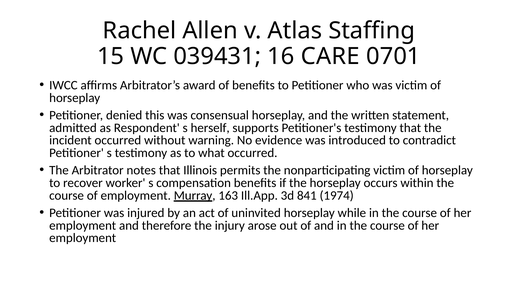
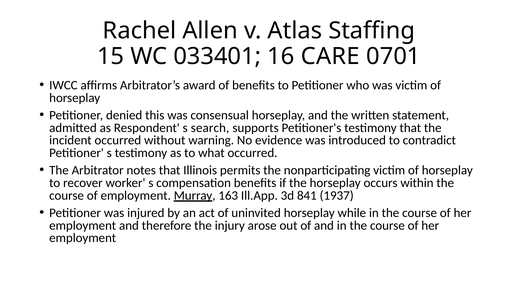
039431: 039431 -> 033401
herself: herself -> search
1974: 1974 -> 1937
